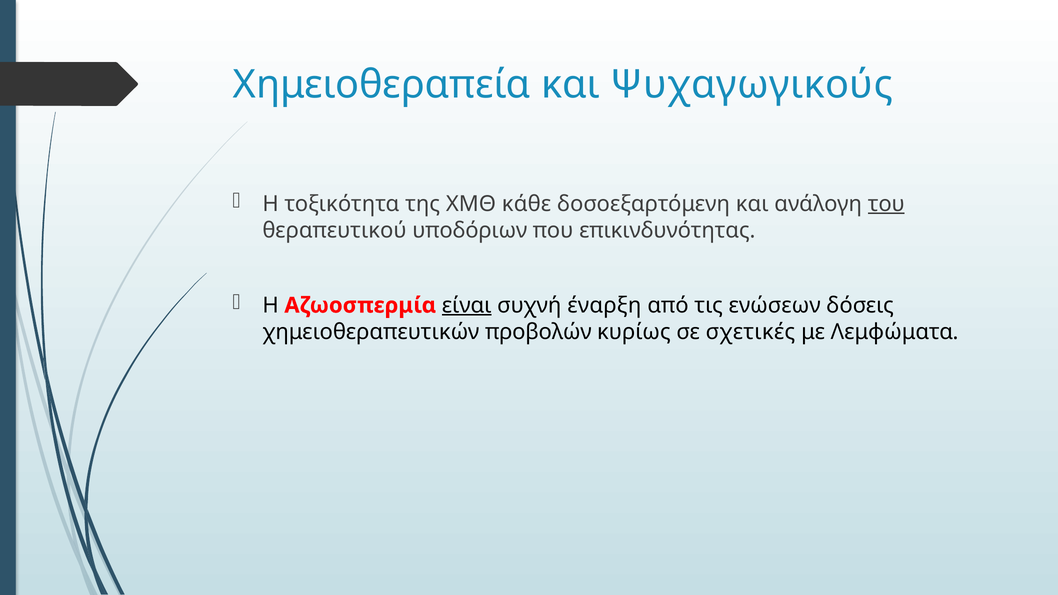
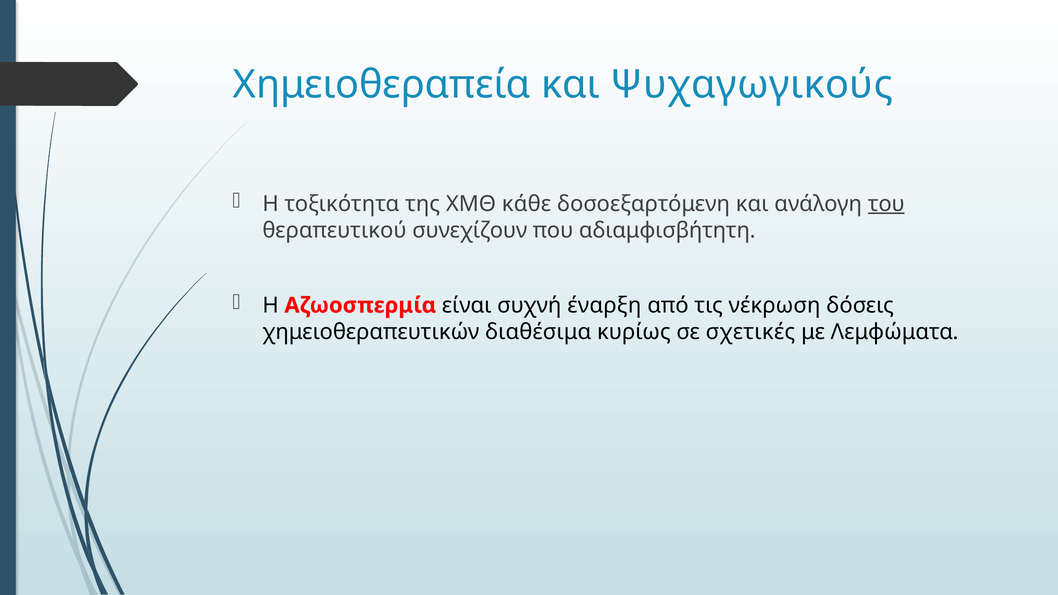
υποδόριων: υποδόριων -> συνεχίζουν
επικινδυνότητας: επικινδυνότητας -> αδιαμφισβήτητη
είναι underline: present -> none
ενώσεων: ενώσεων -> νέκρωση
προβολών: προβολών -> διαθέσιμα
